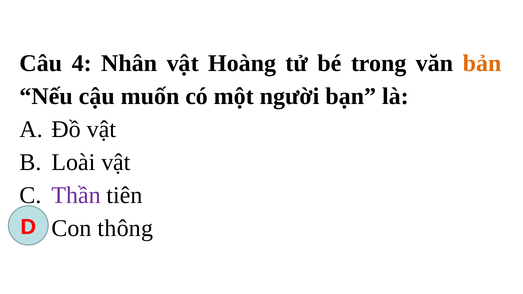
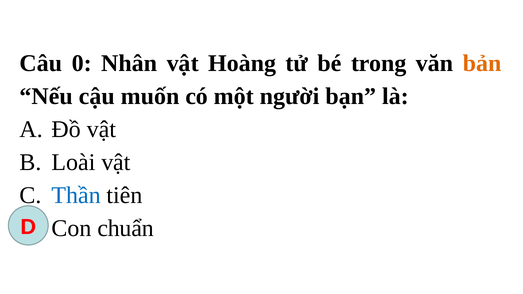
4: 4 -> 0
Thần colour: purple -> blue
thông: thông -> chuẩn
